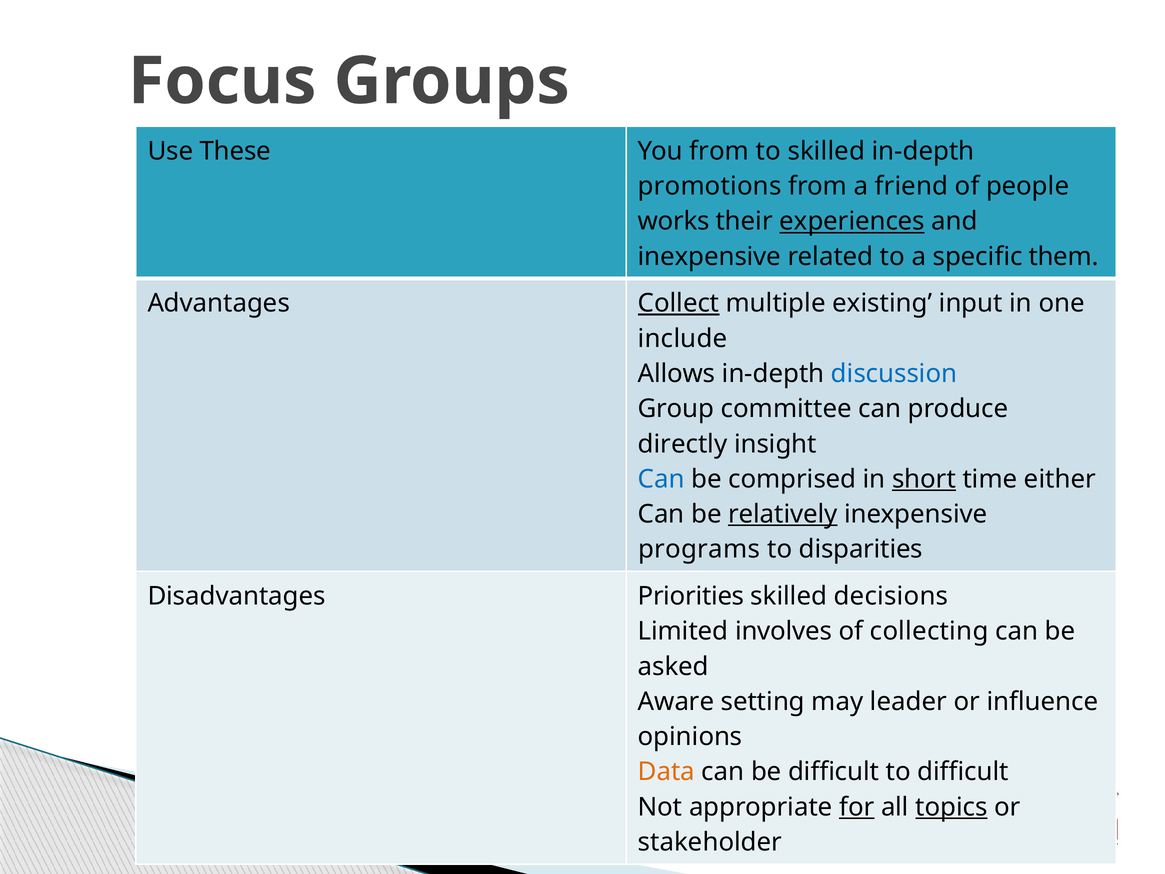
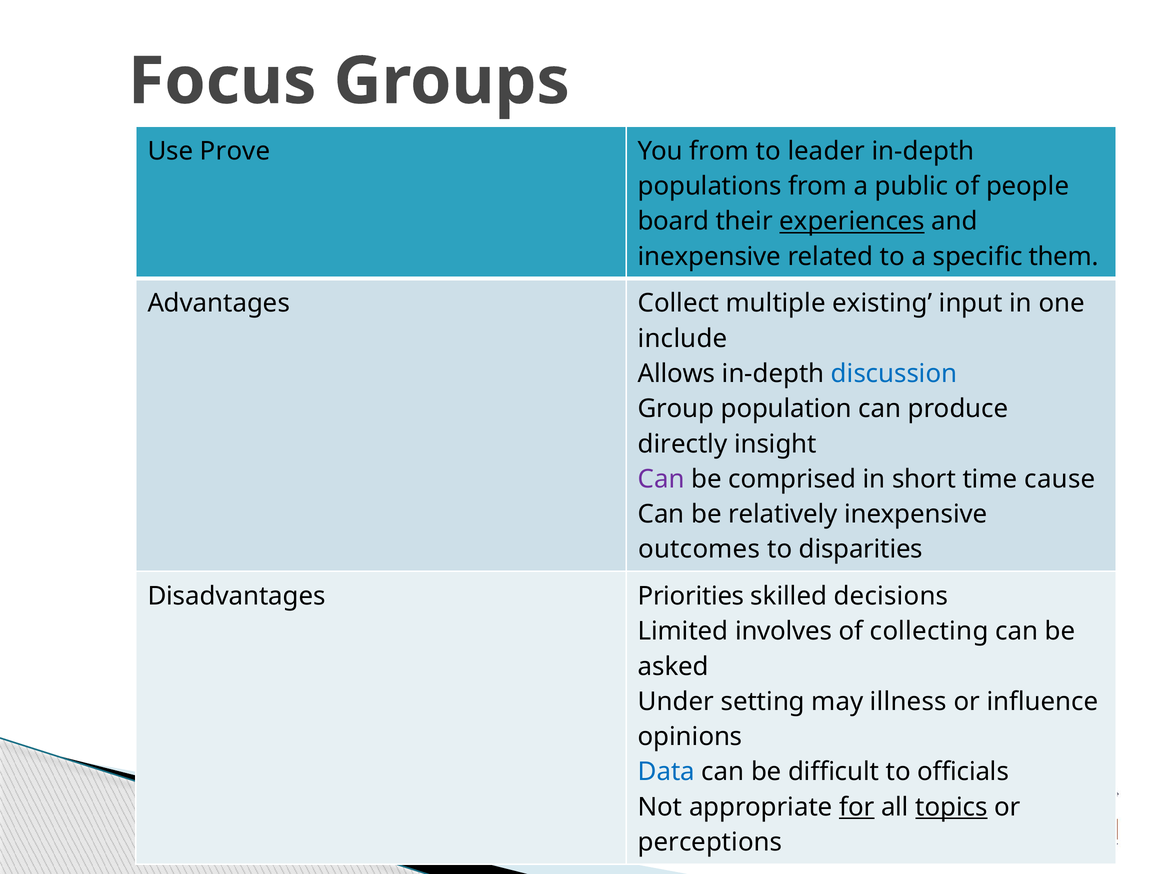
These: These -> Prove
to skilled: skilled -> leader
promotions: promotions -> populations
friend: friend -> public
works: works -> board
Collect underline: present -> none
committee: committee -> population
Can at (661, 479) colour: blue -> purple
short underline: present -> none
either: either -> cause
relatively underline: present -> none
programs: programs -> outcomes
Aware: Aware -> Under
leader: leader -> illness
Data colour: orange -> blue
to difficult: difficult -> officials
stakeholder: stakeholder -> perceptions
